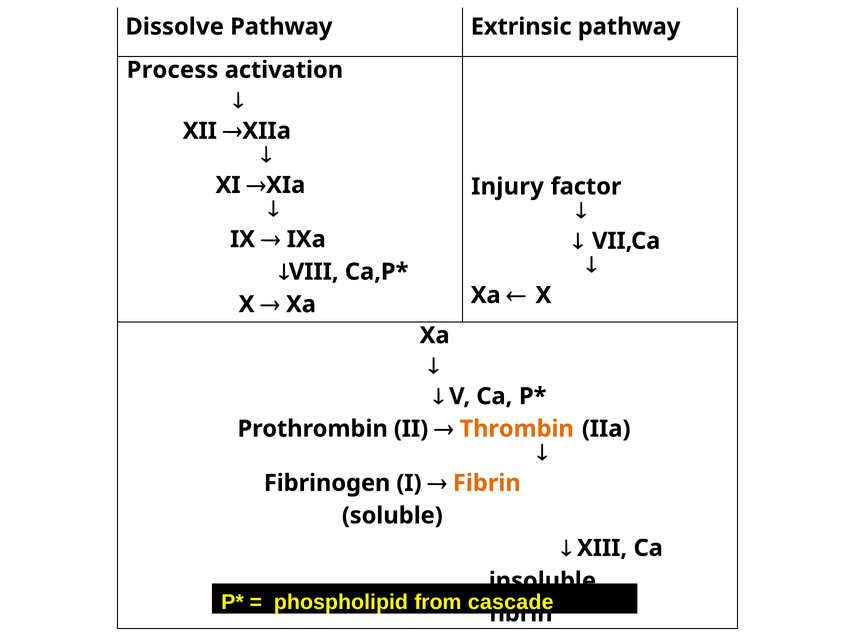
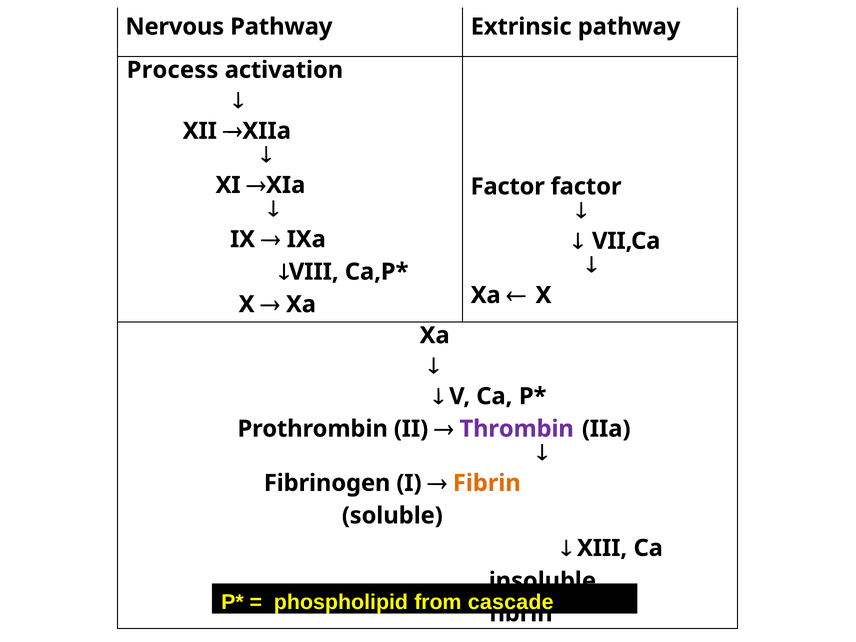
Dissolve: Dissolve -> Nervous
Injury at (507, 187): Injury -> Factor
Thrombin colour: orange -> purple
